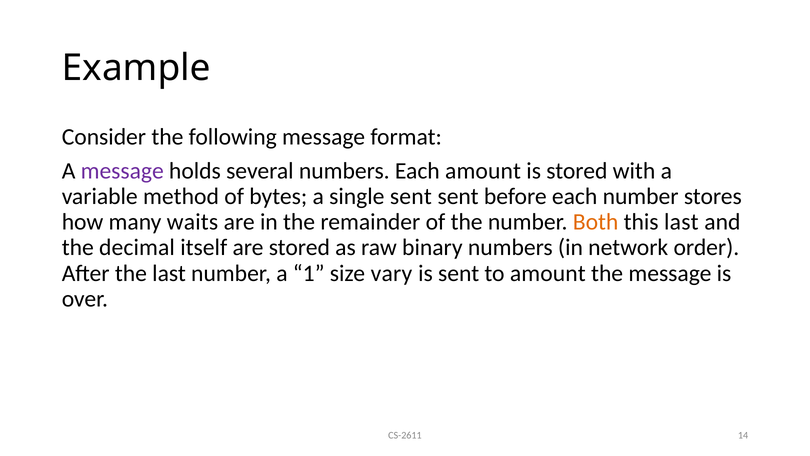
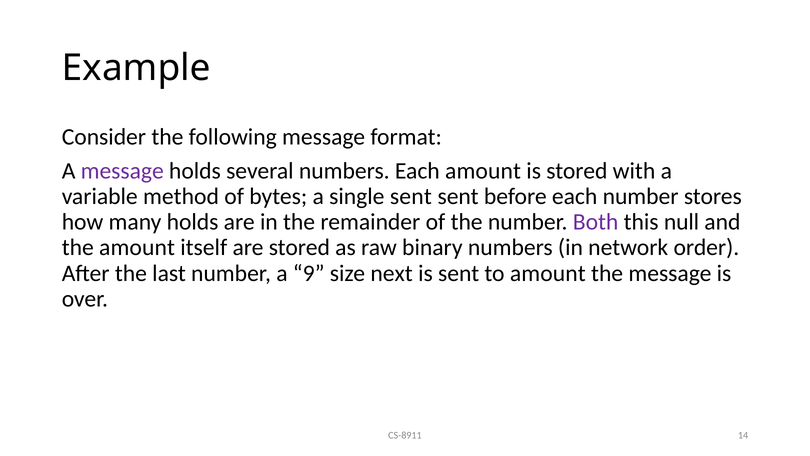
many waits: waits -> holds
Both colour: orange -> purple
this last: last -> null
the decimal: decimal -> amount
1: 1 -> 9
vary: vary -> next
CS-2611: CS-2611 -> CS-8911
